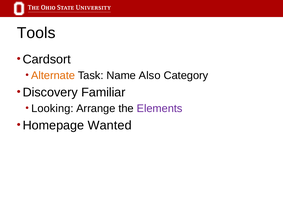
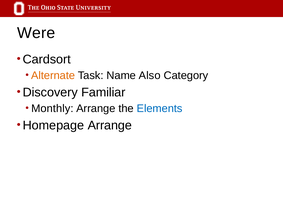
Tools: Tools -> Were
Looking: Looking -> Monthly
Elements colour: purple -> blue
Homepage Wanted: Wanted -> Arrange
